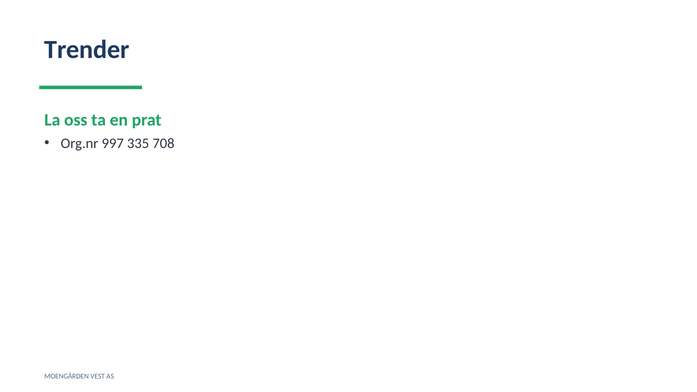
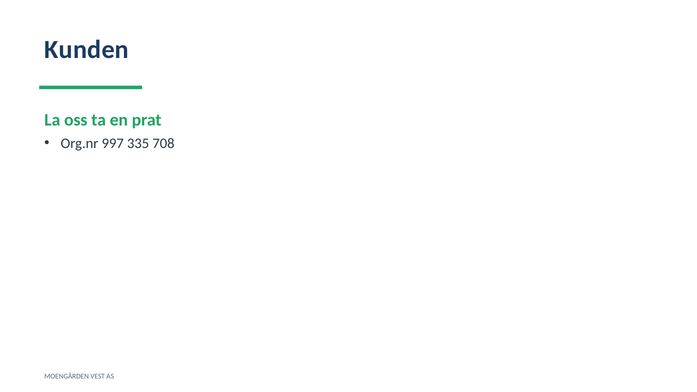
Trender: Trender -> Kunden
